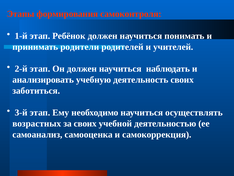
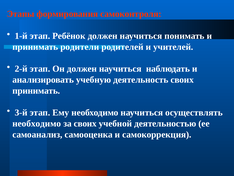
заботиться at (36, 90): заботиться -> принимать
возрастных at (37, 123): возрастных -> необходимо
